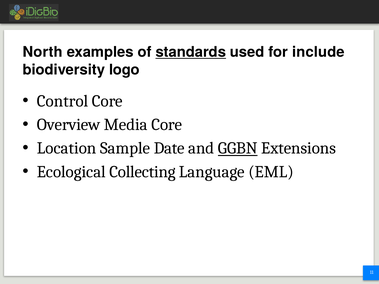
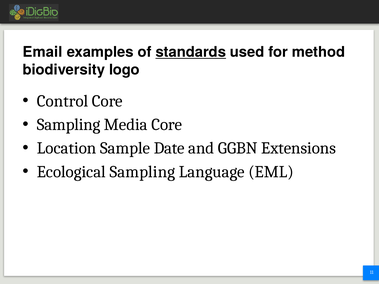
North: North -> Email
include: include -> method
Overview at (69, 125): Overview -> Sampling
GGBN underline: present -> none
Ecological Collecting: Collecting -> Sampling
